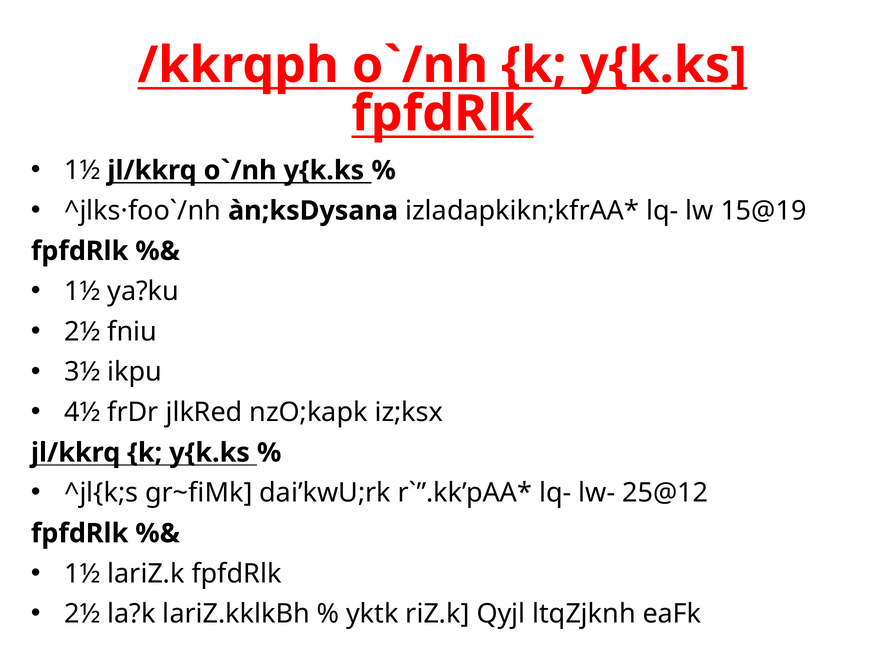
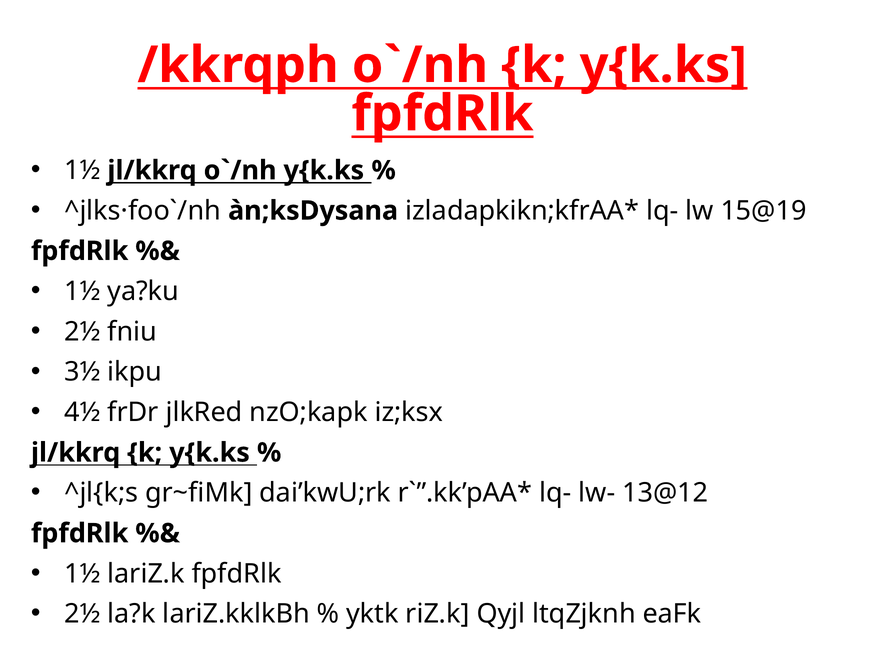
25@12: 25@12 -> 13@12
